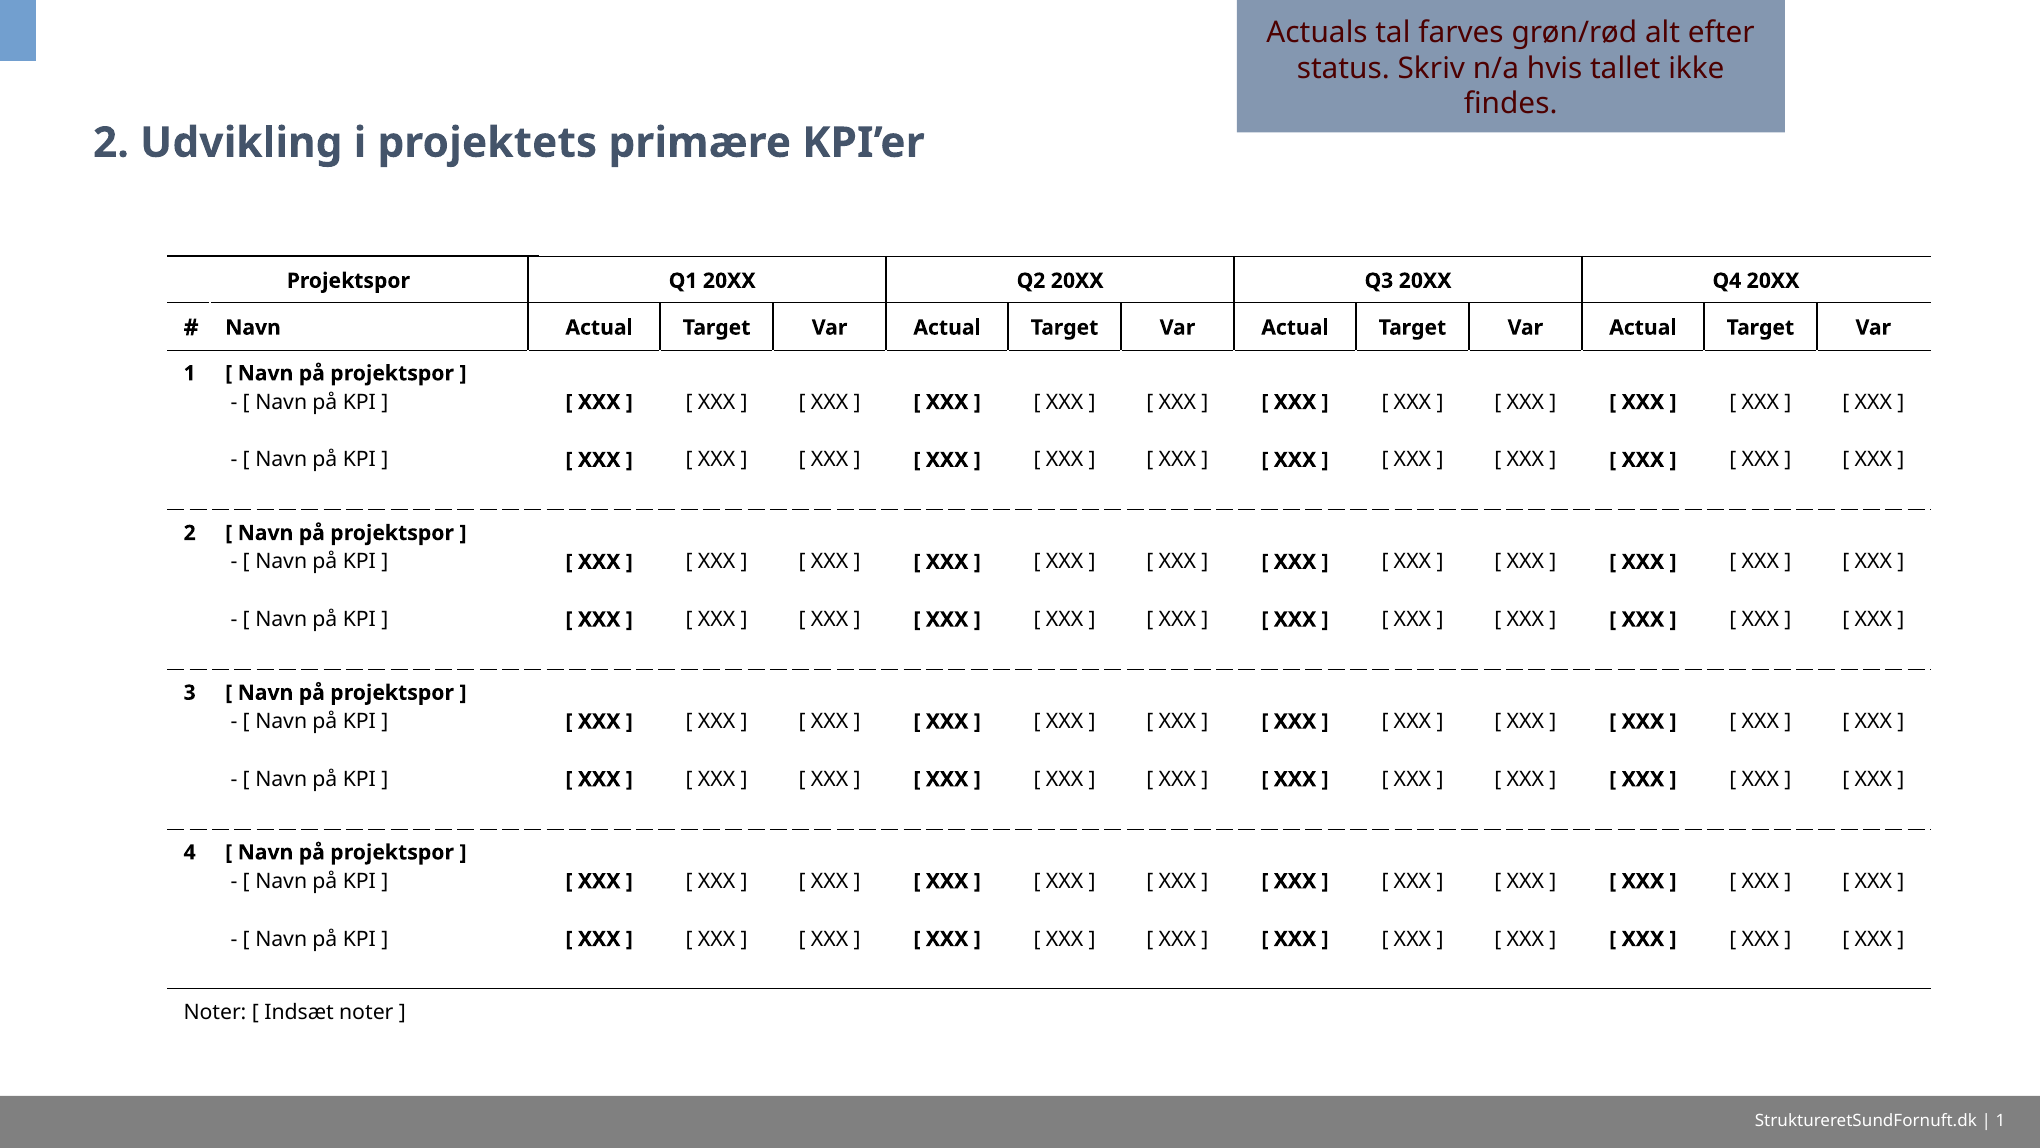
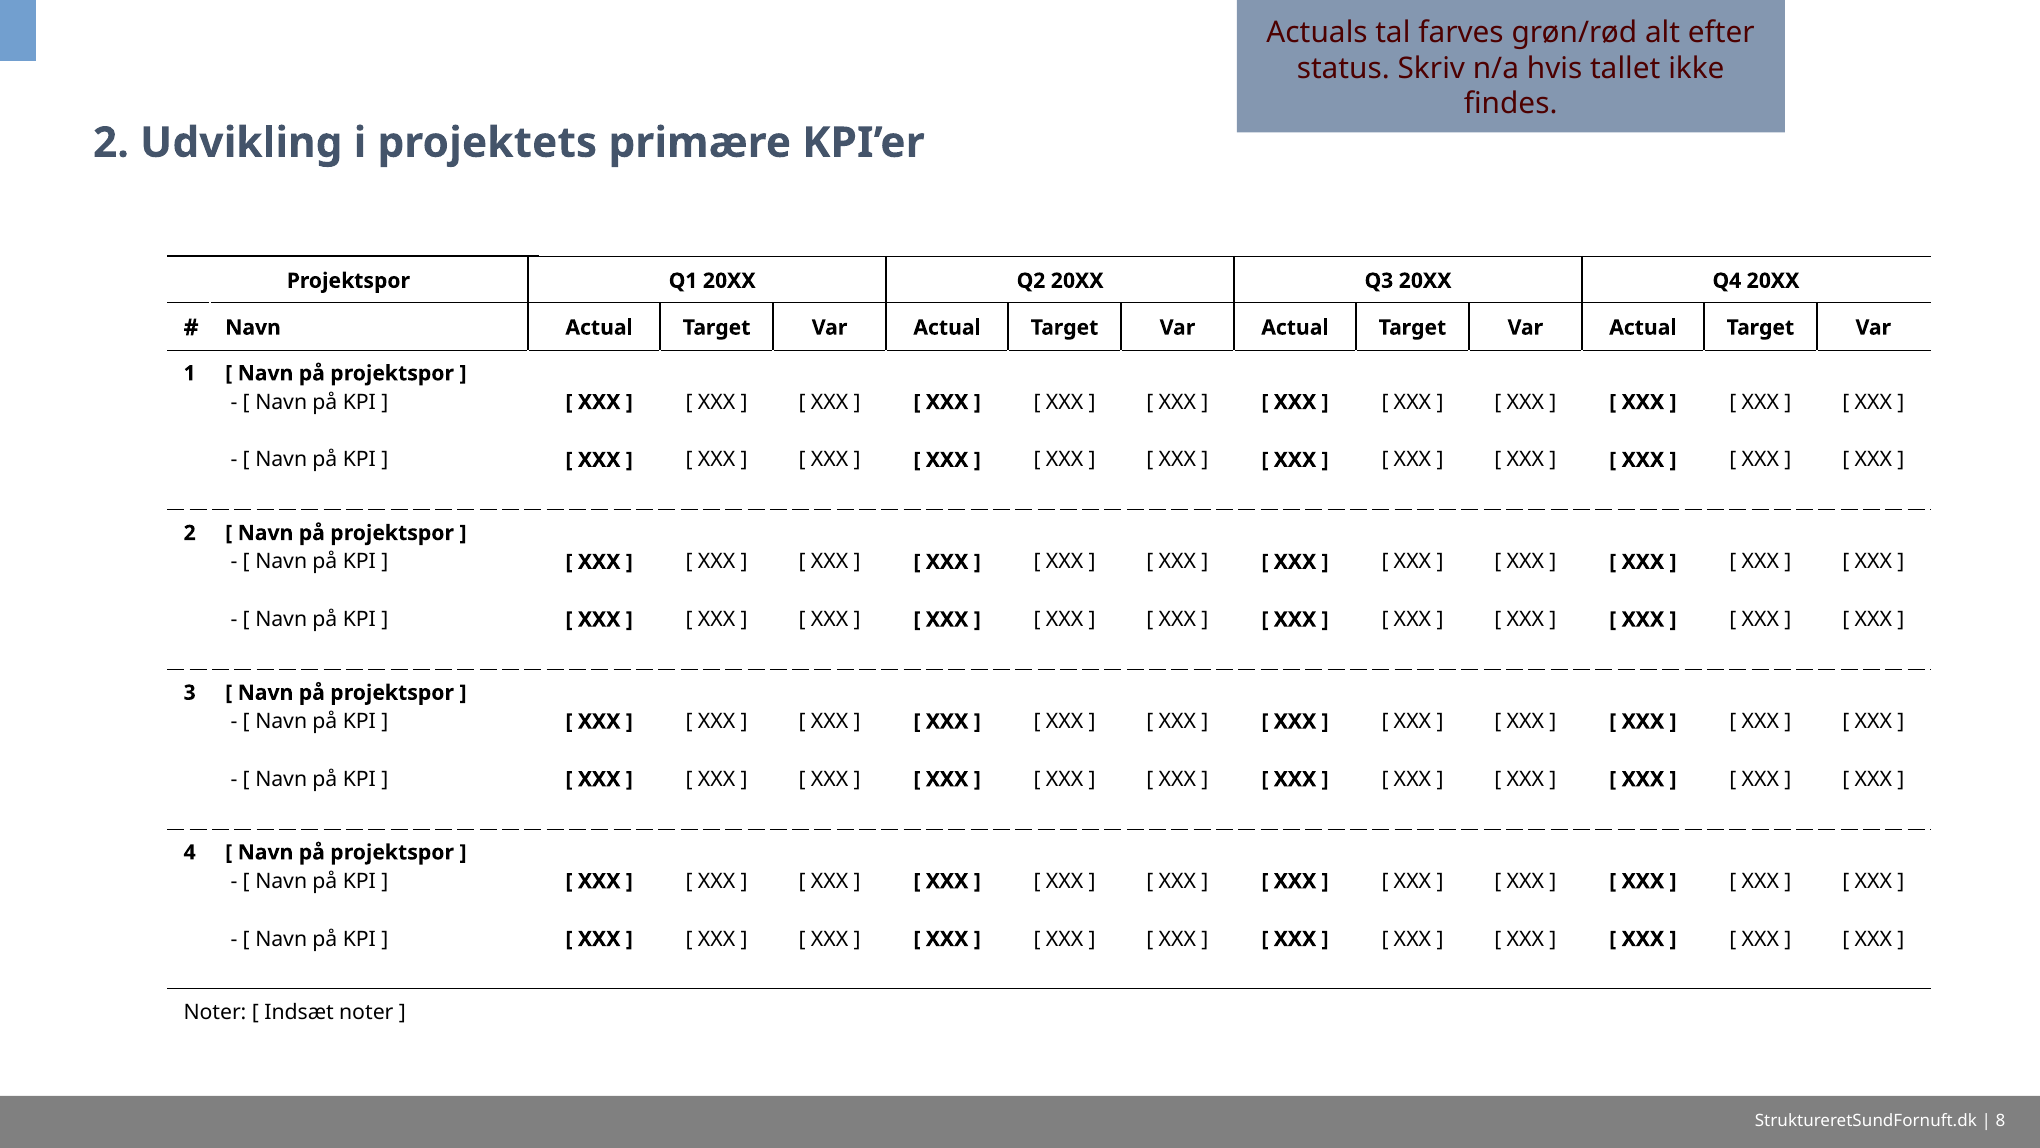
1 at (2001, 1121): 1 -> 8
